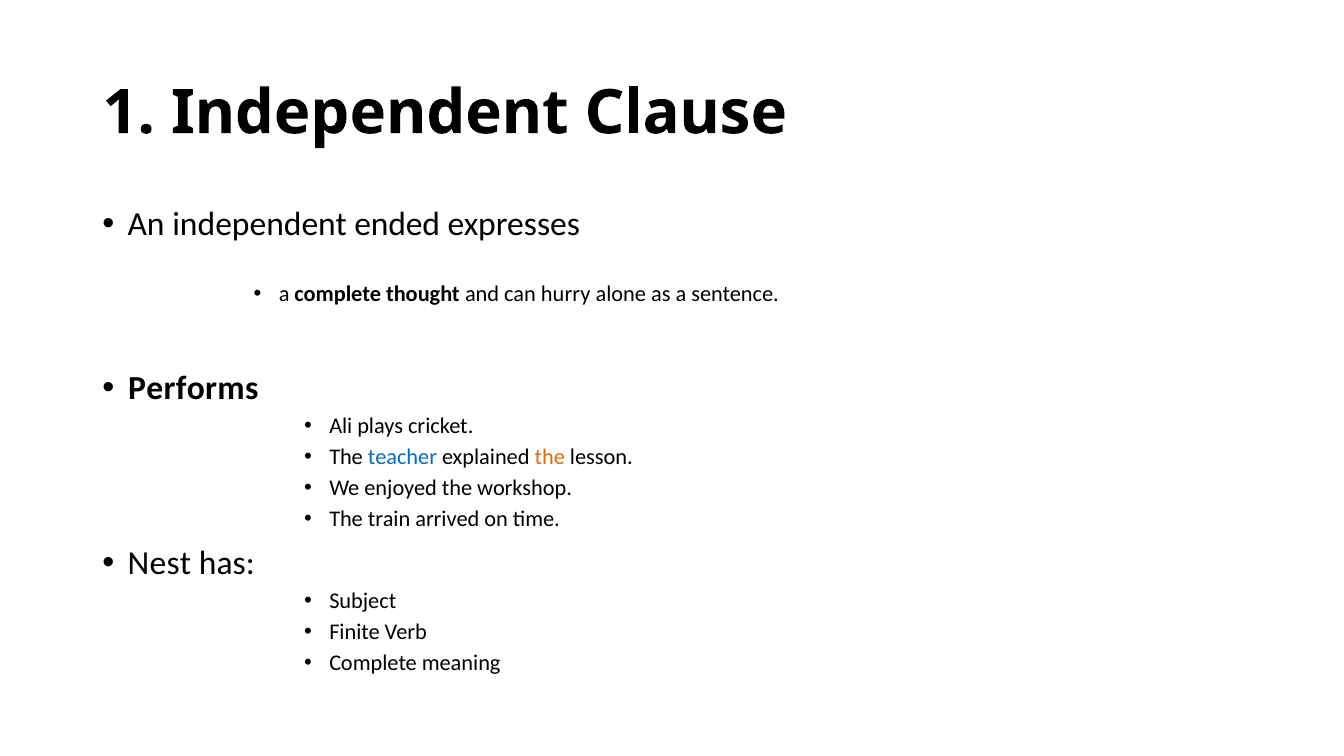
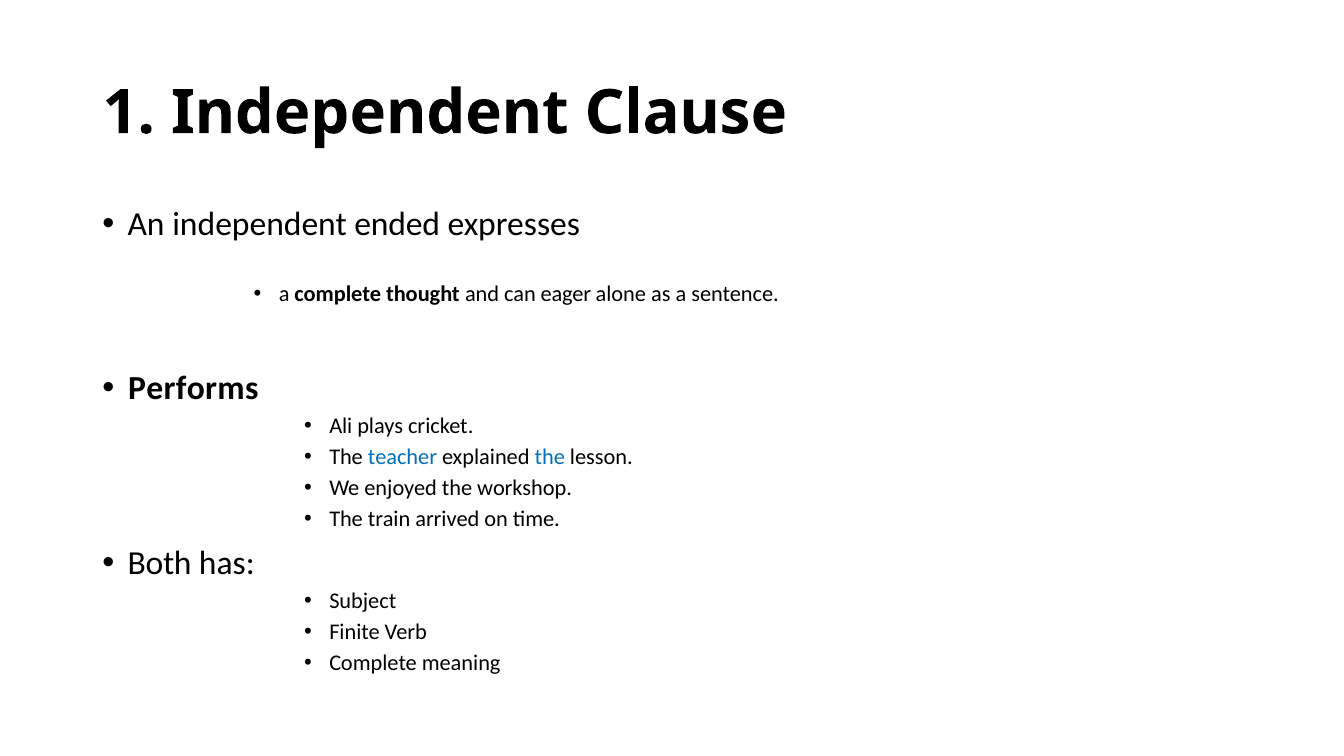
hurry: hurry -> eager
the at (550, 457) colour: orange -> blue
Nest: Nest -> Both
